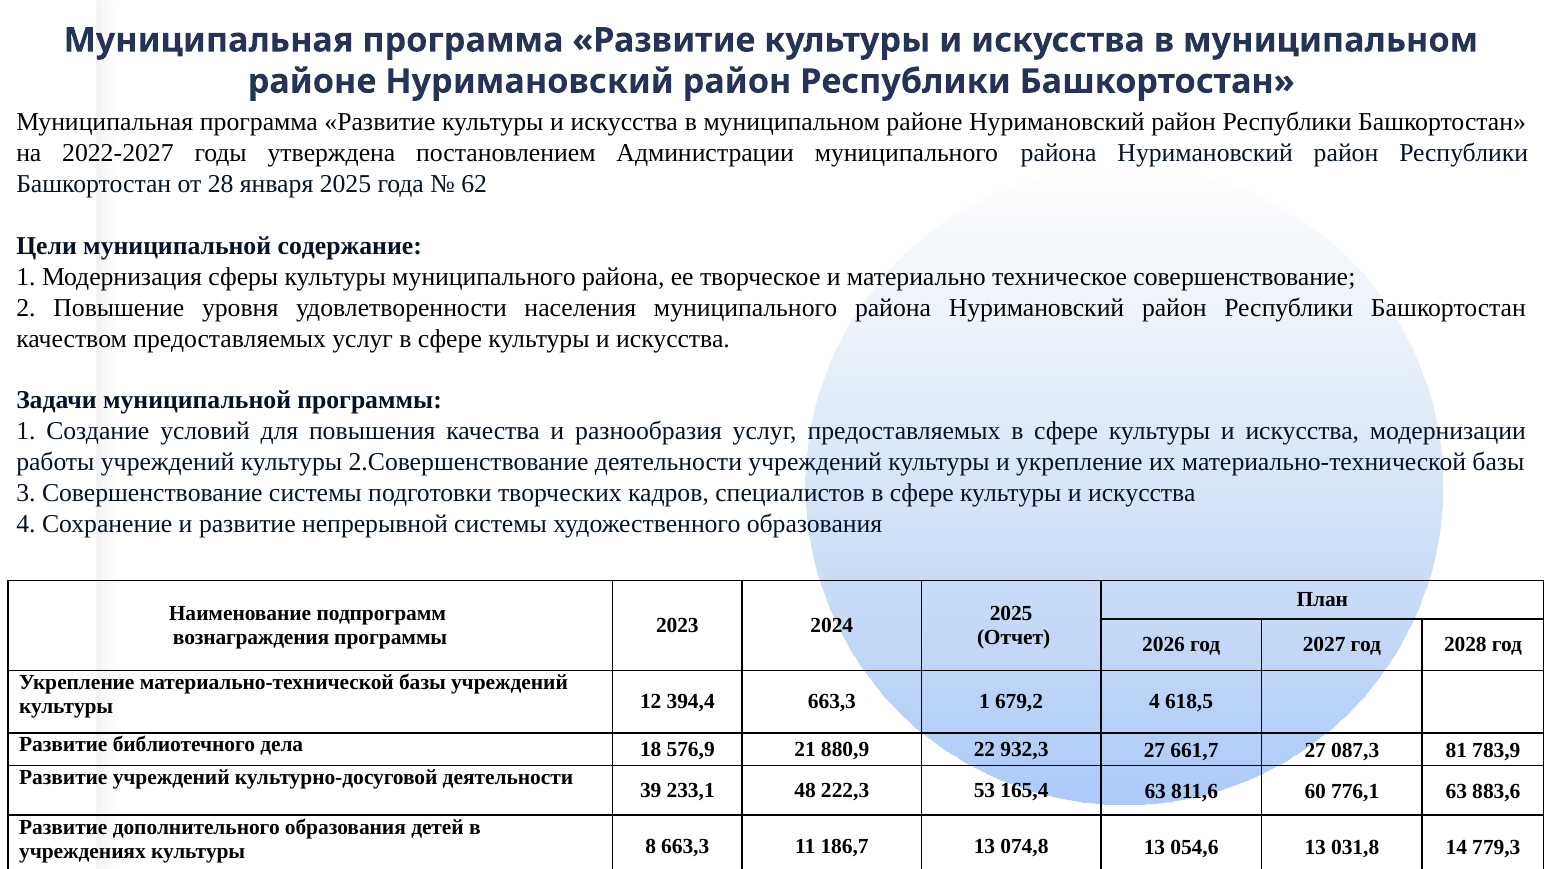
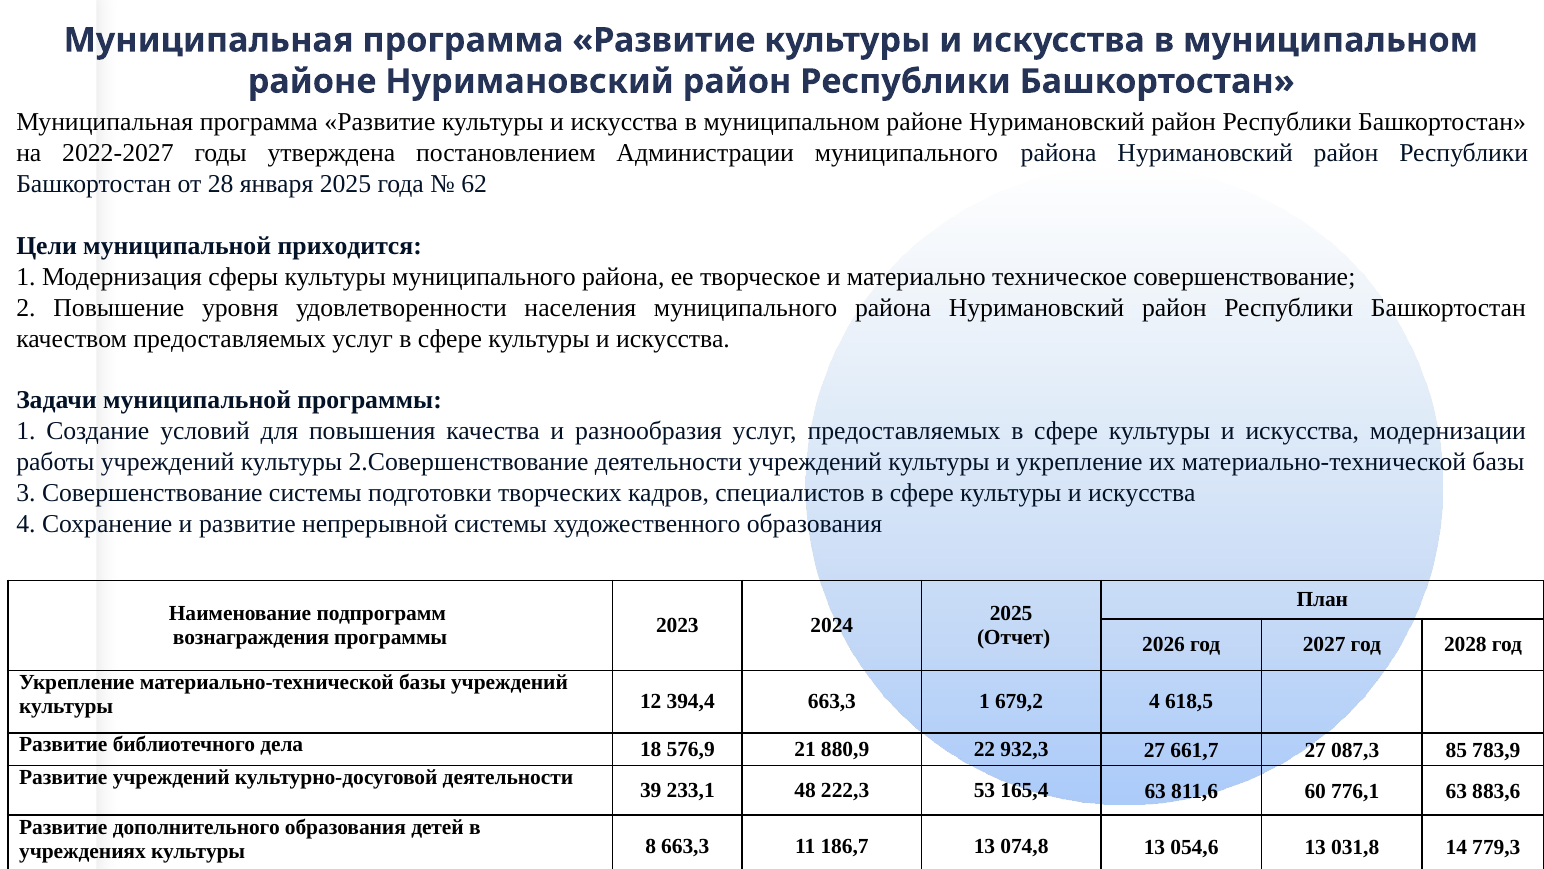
содержание: содержание -> приходится
81: 81 -> 85
